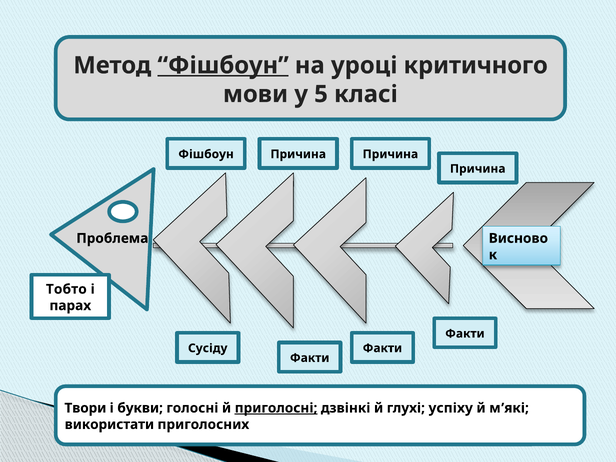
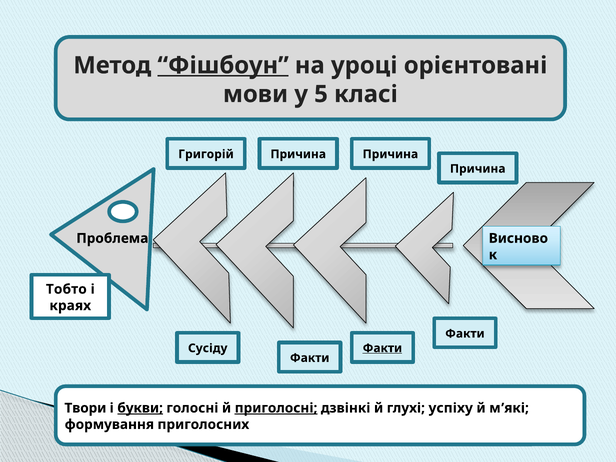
критичного: критичного -> орієнтовані
Фішбоун at (206, 154): Фішбоун -> Григорій
парах: парах -> краях
Факти at (382, 348) underline: none -> present
букви underline: none -> present
використати: використати -> формування
